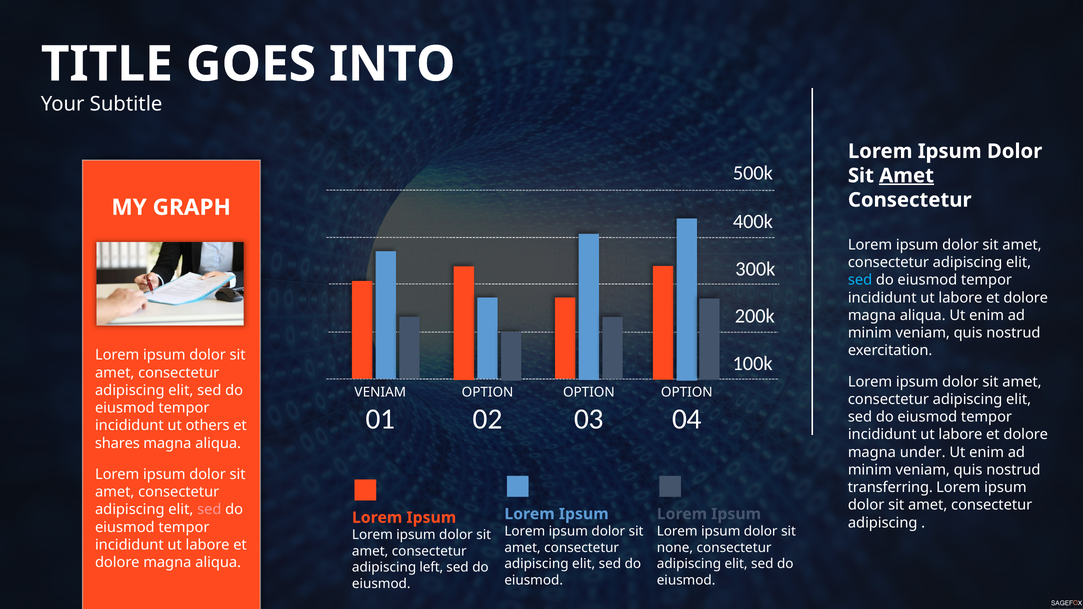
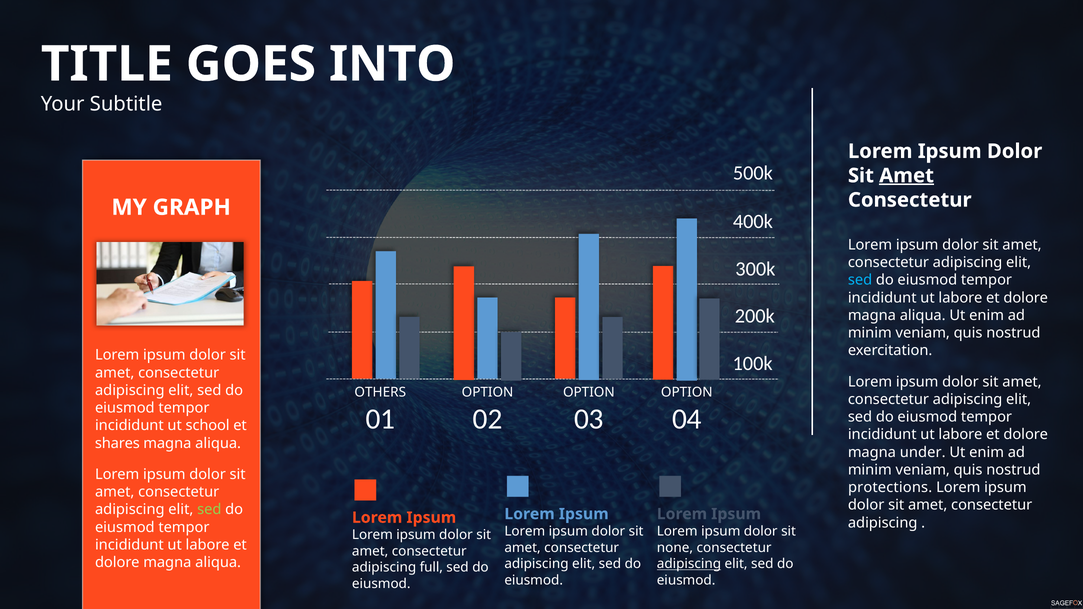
VENIAM at (380, 392): VENIAM -> OTHERS
others: others -> school
transferring: transferring -> protections
sed at (209, 510) colour: pink -> light green
adipiscing at (689, 564) underline: none -> present
left: left -> full
